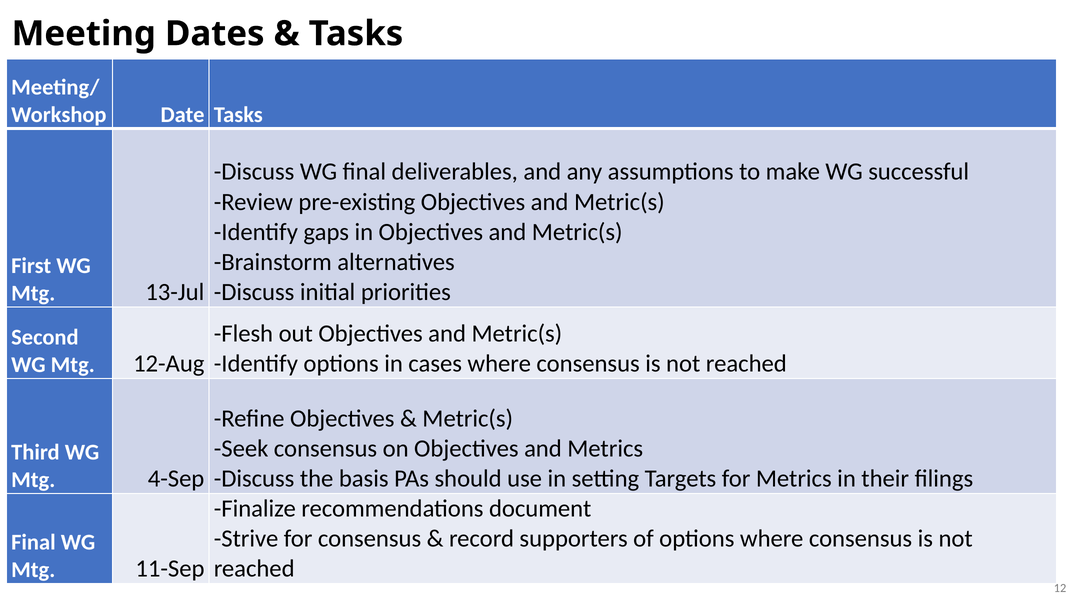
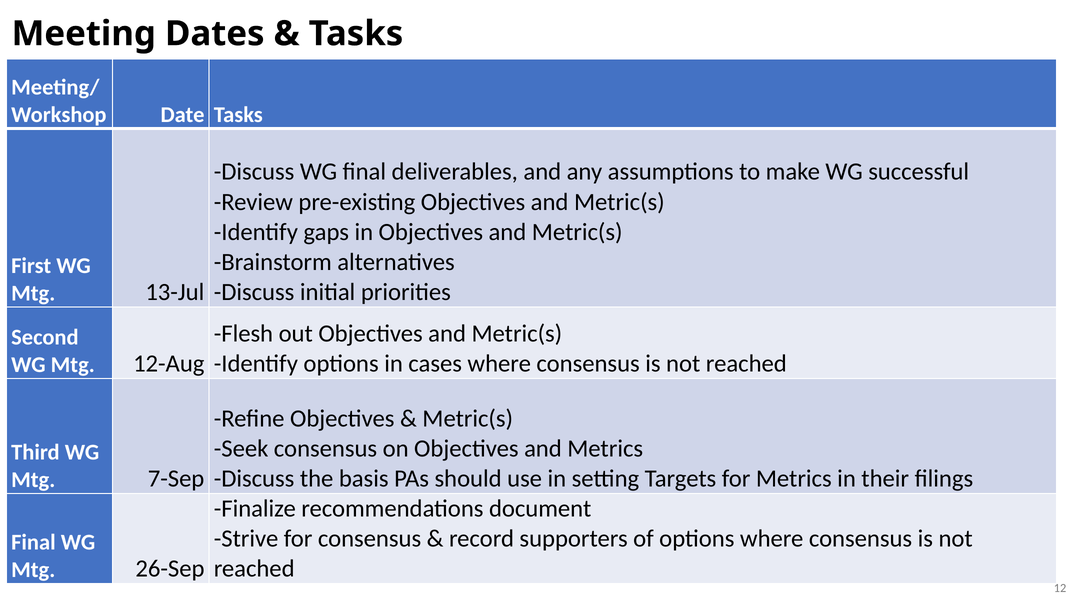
4-Sep: 4-Sep -> 7-Sep
11-Sep: 11-Sep -> 26-Sep
